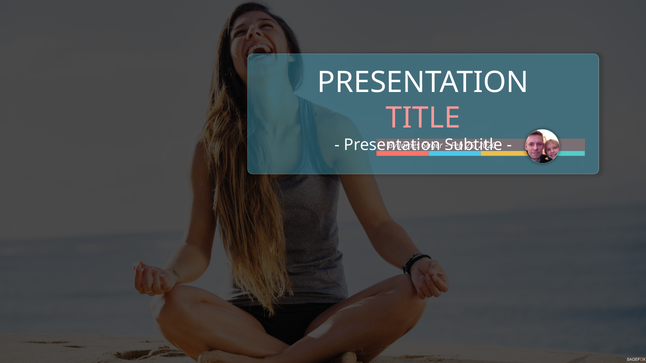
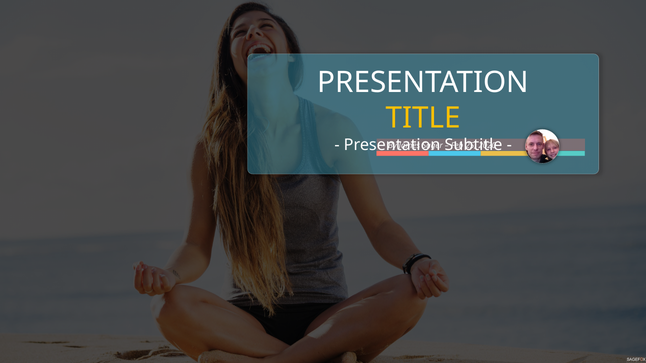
TITLE colour: pink -> yellow
